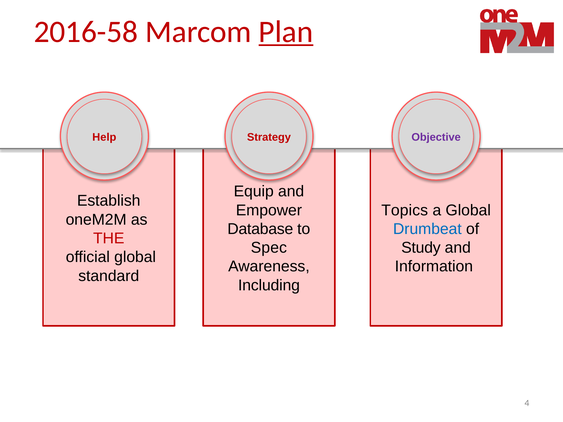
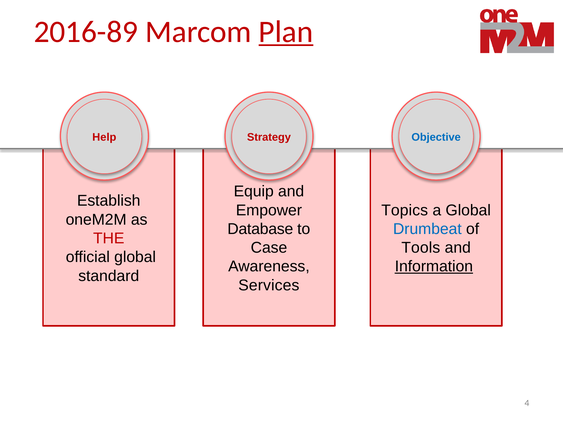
2016-58: 2016-58 -> 2016-89
Objective colour: purple -> blue
Spec: Spec -> Case
Study: Study -> Tools
Information underline: none -> present
Including: Including -> Services
